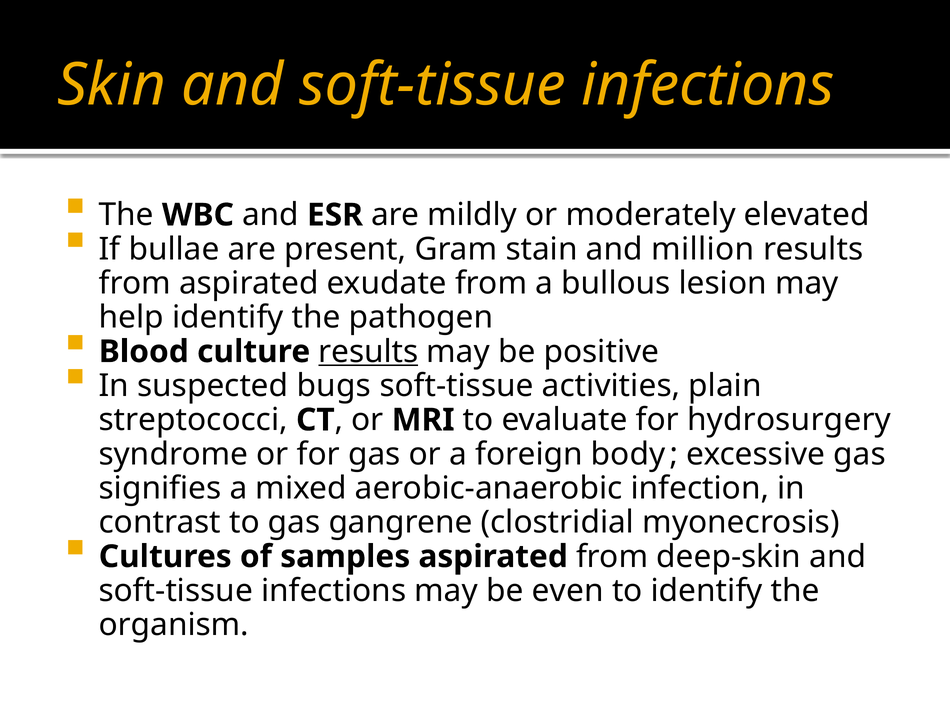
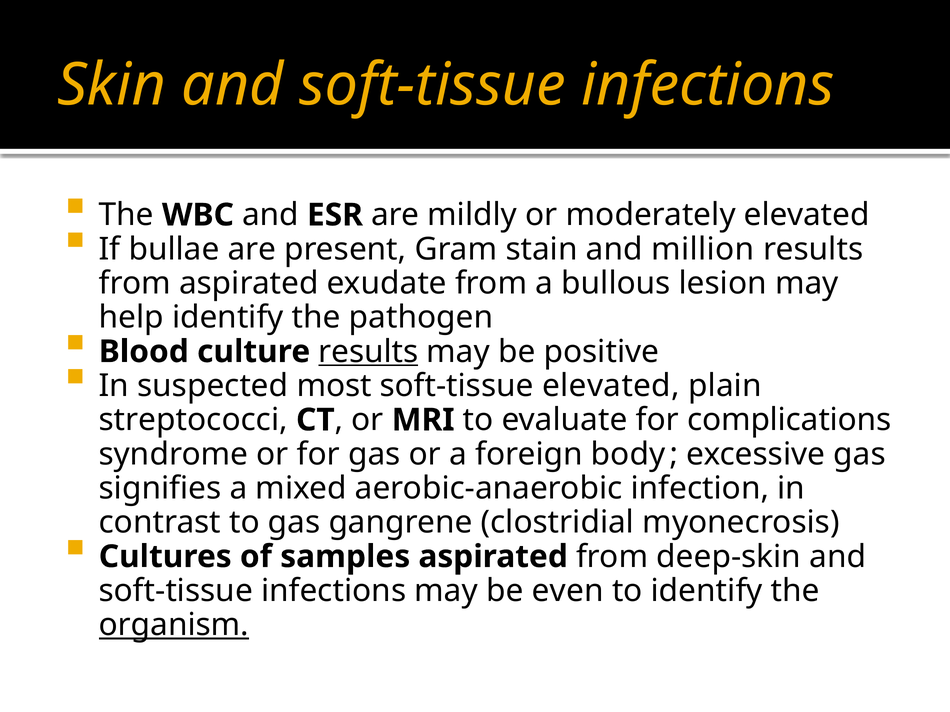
bugs: bugs -> most
soft-tissue activities: activities -> elevated
hydrosurgery: hydrosurgery -> complications
organism underline: none -> present
